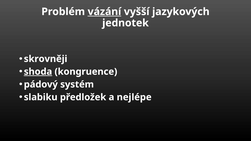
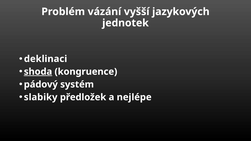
vázání underline: present -> none
skrovněji: skrovněji -> deklinaci
slabiku: slabiku -> slabiky
